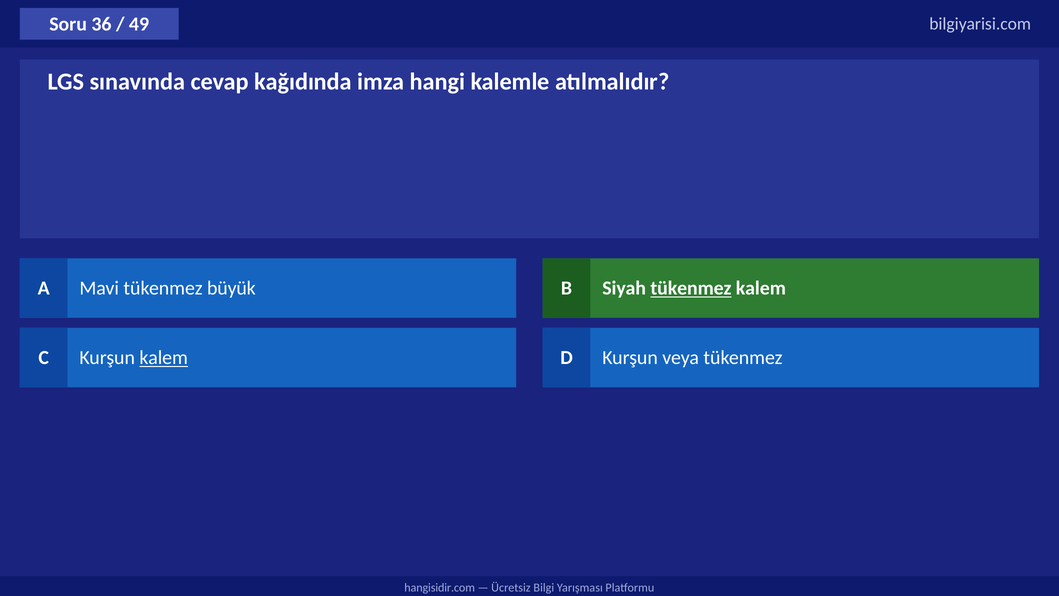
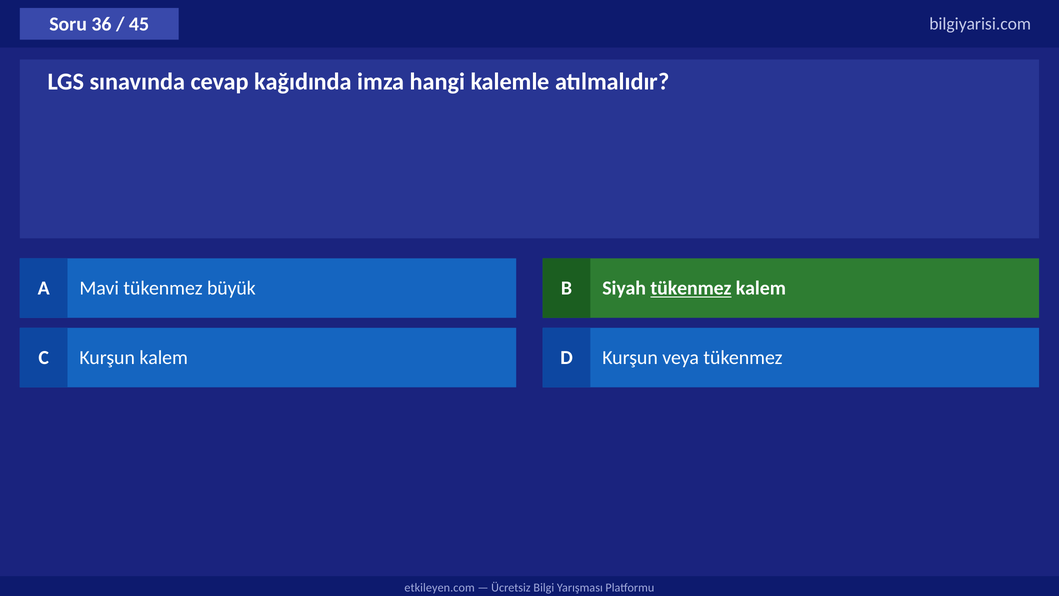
49: 49 -> 45
kalem at (164, 358) underline: present -> none
hangisidir.com: hangisidir.com -> etkileyen.com
